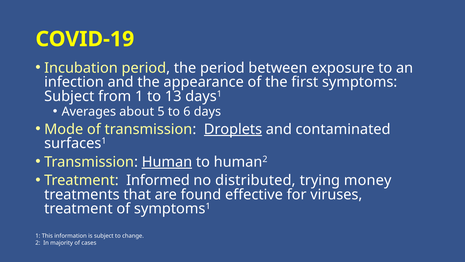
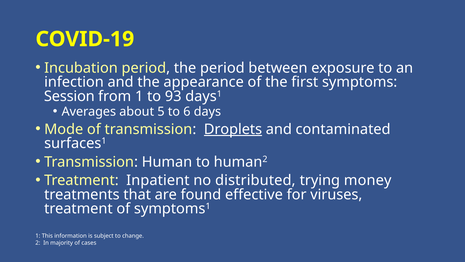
Subject at (69, 96): Subject -> Session
13: 13 -> 93
Human underline: present -> none
Informed: Informed -> Inpatient
